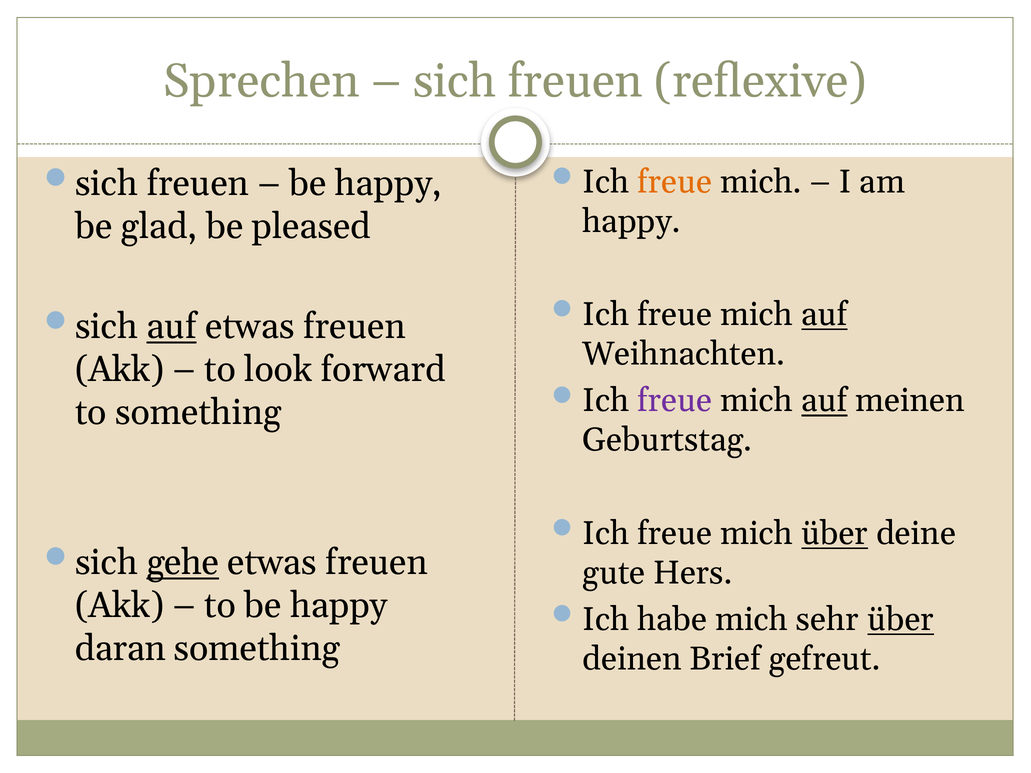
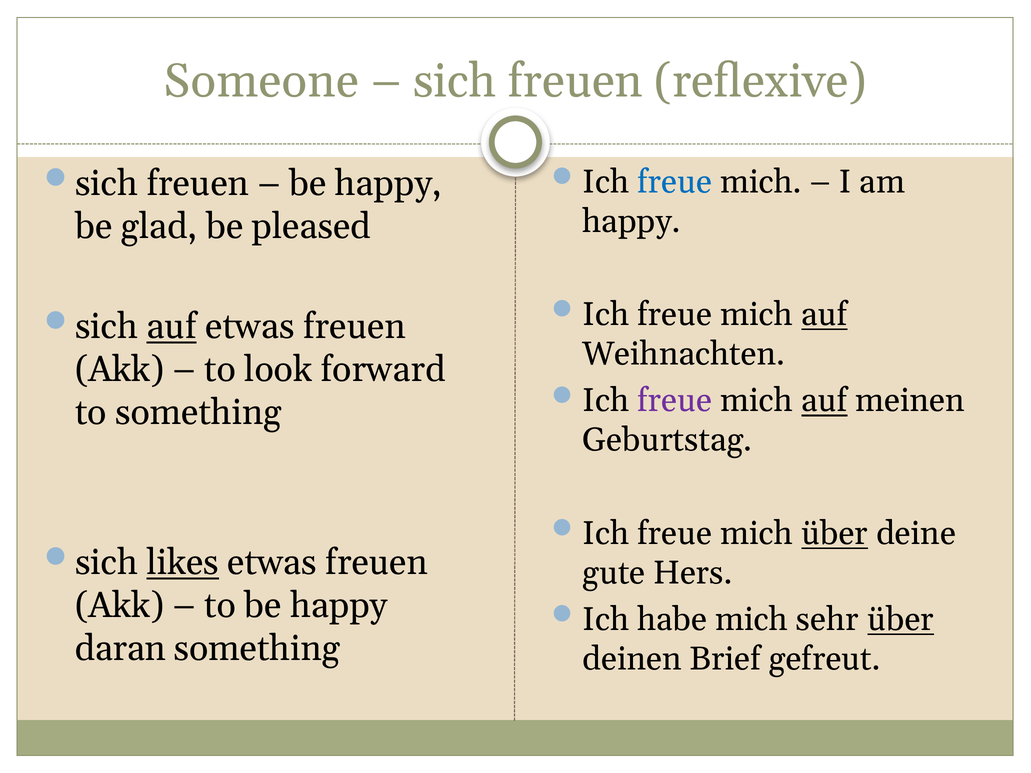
Sprechen: Sprechen -> Someone
freue at (675, 182) colour: orange -> blue
gehe: gehe -> likes
